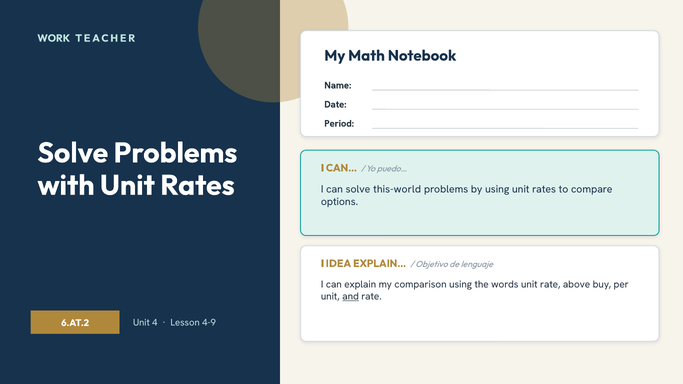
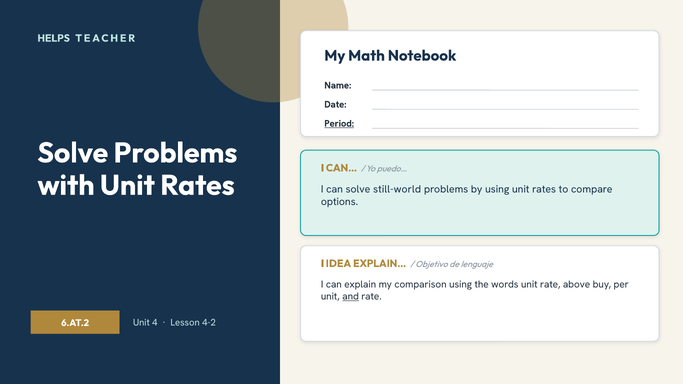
WORK: WORK -> HELPS
Period underline: none -> present
this-world: this-world -> still-world
4-9: 4-9 -> 4-2
